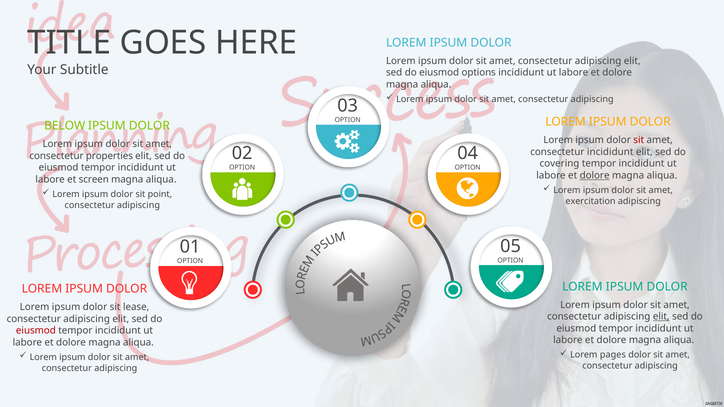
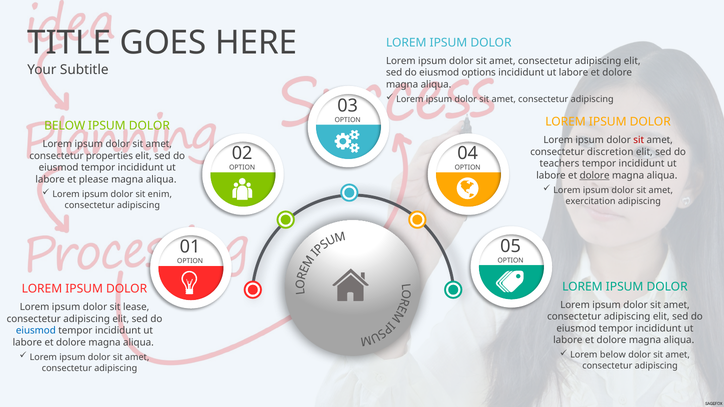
consectetur incididunt: incididunt -> discretion
covering: covering -> teachers
screen: screen -> please
point: point -> enim
elit at (661, 317) underline: present -> none
eiusmod at (36, 331) colour: red -> blue
Lorem pages: pages -> below
